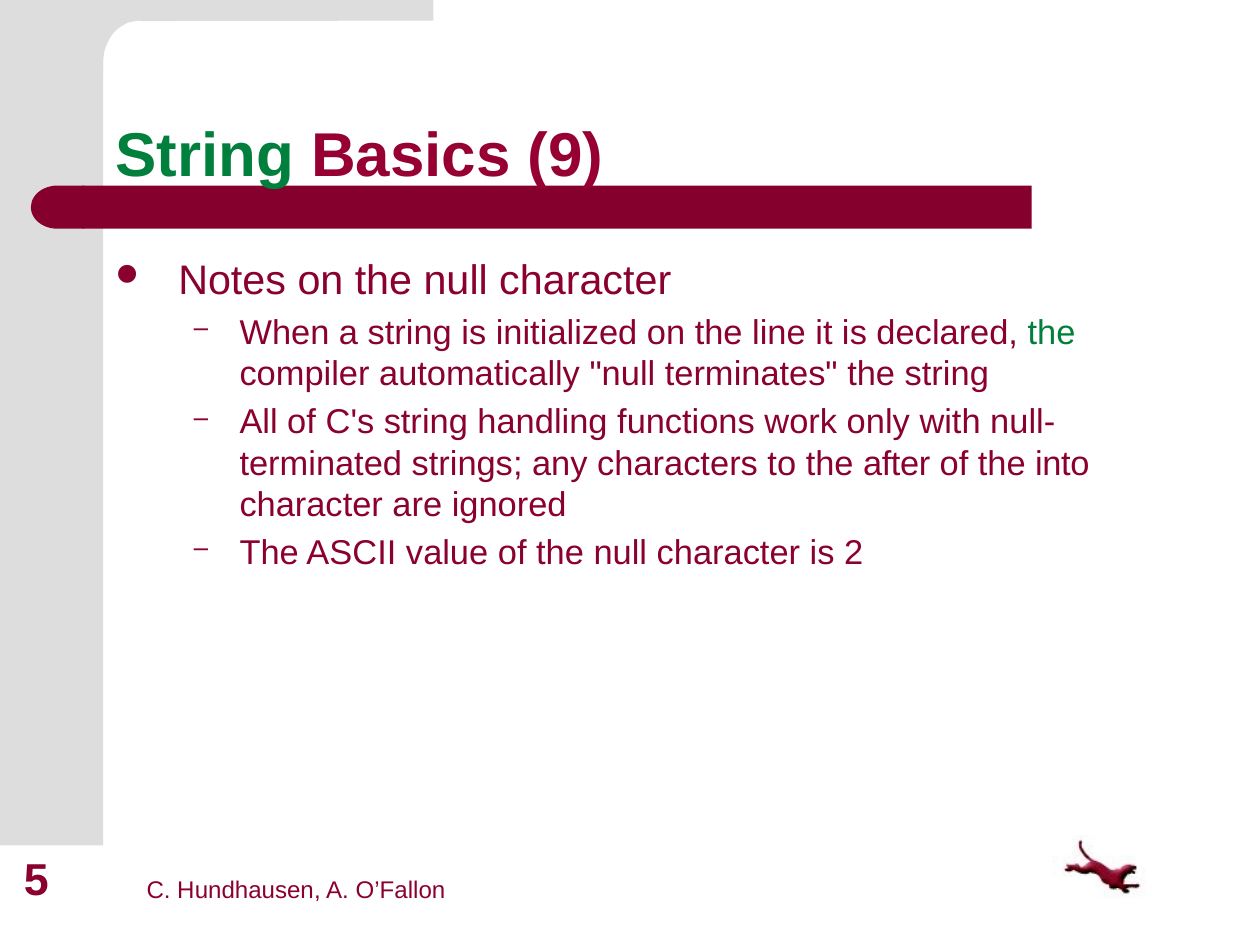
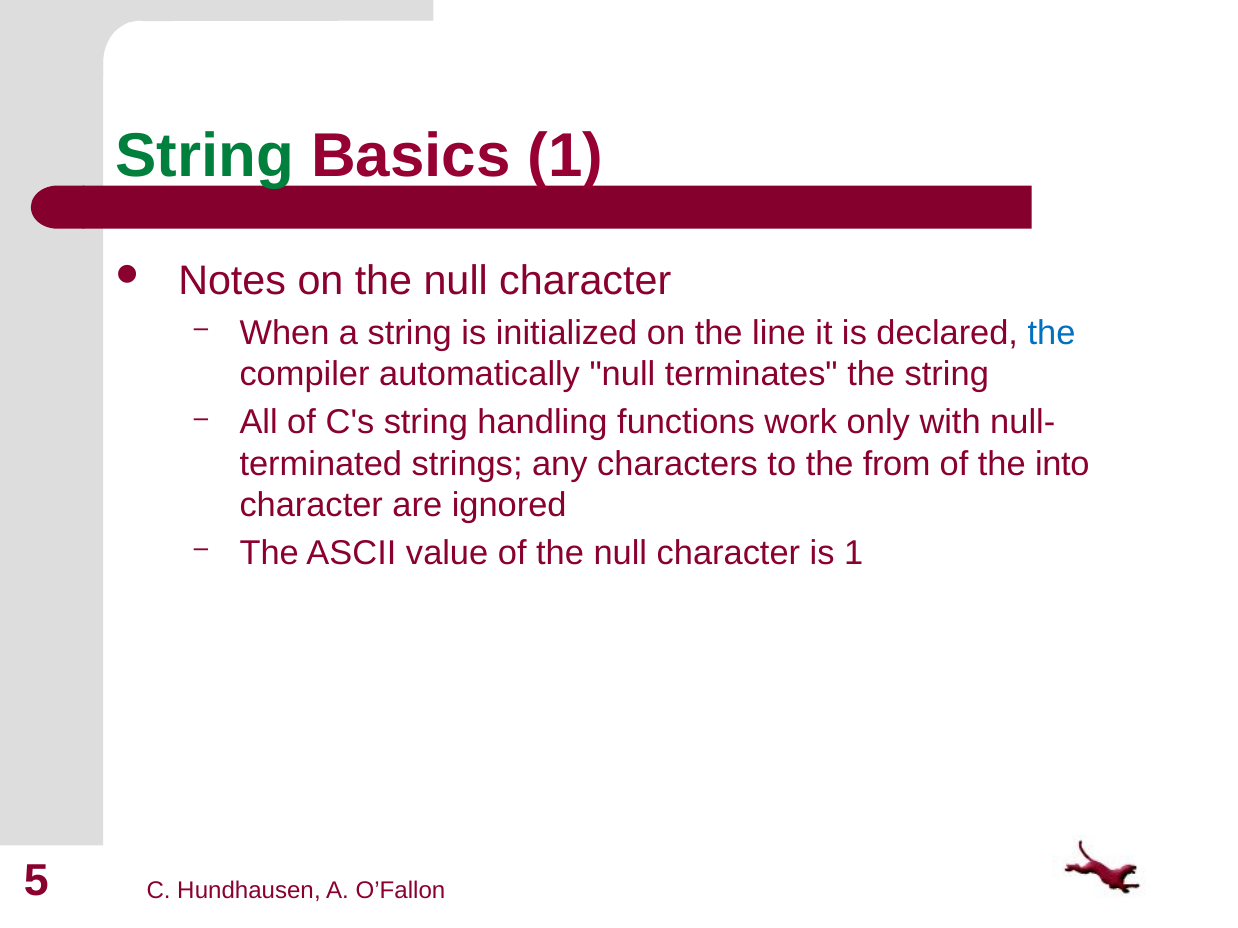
Basics 9: 9 -> 1
the at (1052, 333) colour: green -> blue
after: after -> from
is 2: 2 -> 1
